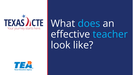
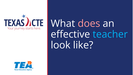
does colour: light blue -> pink
